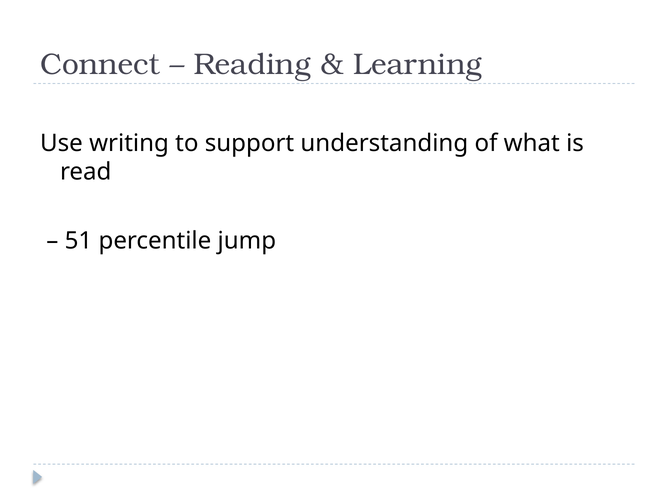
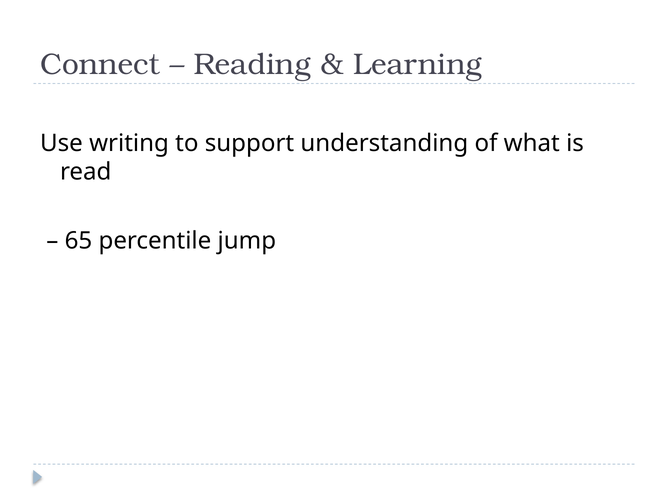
51: 51 -> 65
